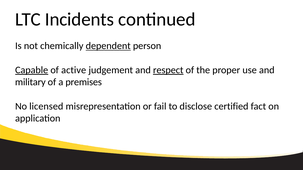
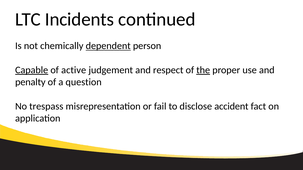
respect underline: present -> none
the underline: none -> present
military: military -> penalty
premises: premises -> question
licensed: licensed -> trespass
certified: certified -> accident
